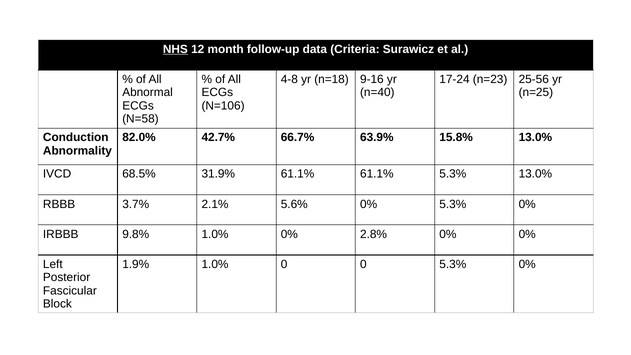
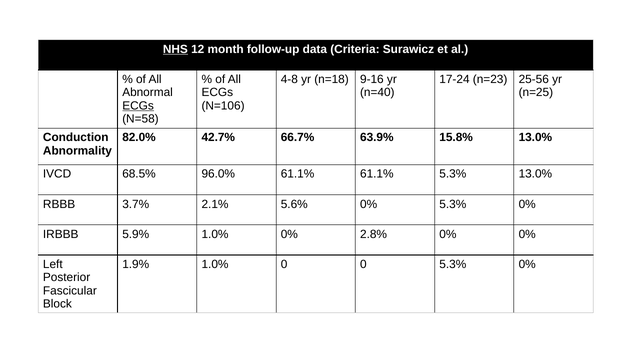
ECGs at (138, 106) underline: none -> present
31.9%: 31.9% -> 96.0%
9.8%: 9.8% -> 5.9%
